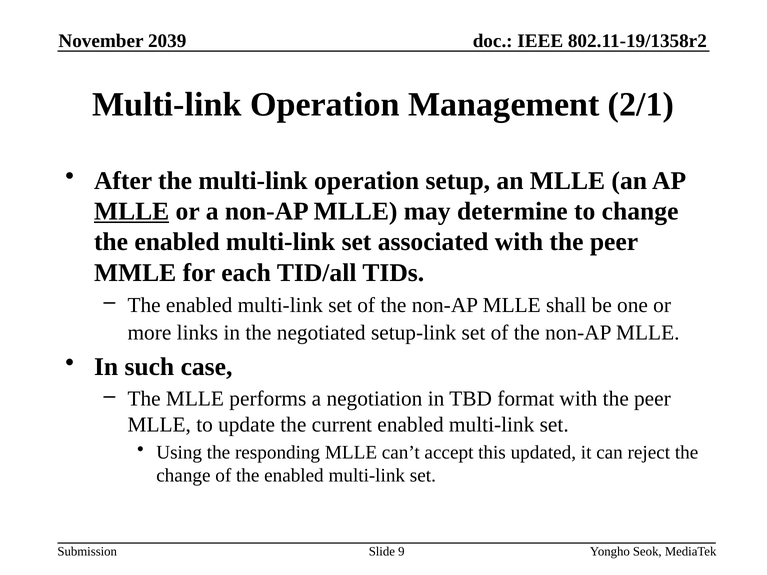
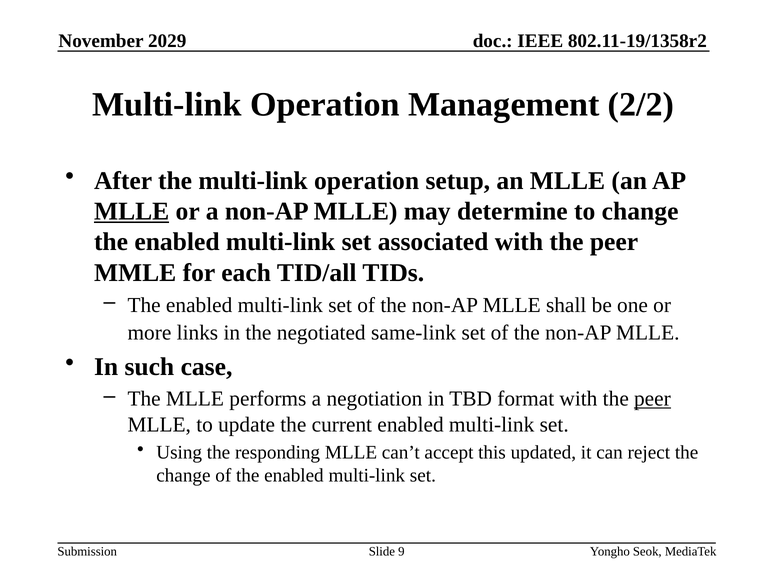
2039: 2039 -> 2029
2/1: 2/1 -> 2/2
setup-link: setup-link -> same-link
peer at (652, 399) underline: none -> present
